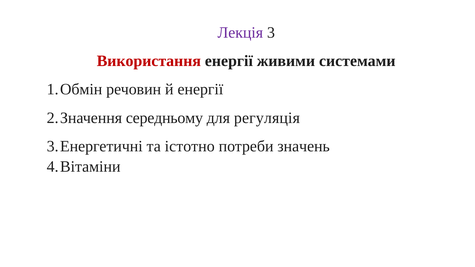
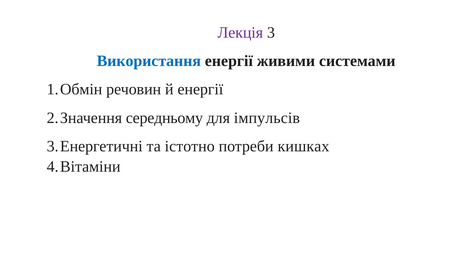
Використання colour: red -> blue
регуляція: регуляція -> імпульсів
значень: значень -> кишках
